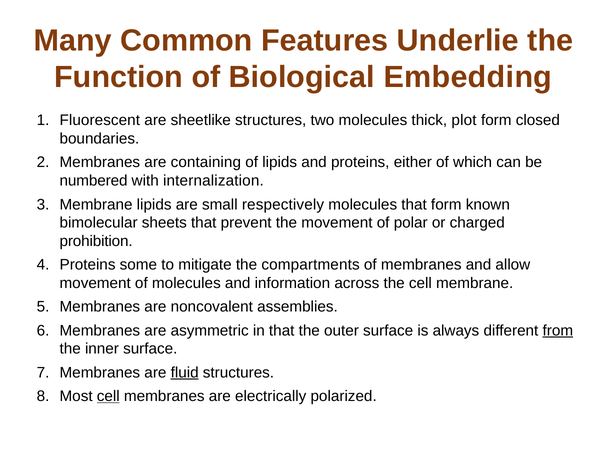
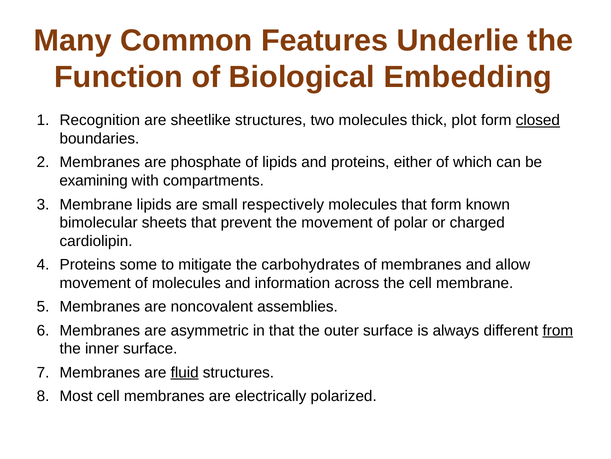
Fluorescent: Fluorescent -> Recognition
closed underline: none -> present
containing: containing -> phosphate
numbered: numbered -> examining
internalization: internalization -> compartments
prohibition: prohibition -> cardiolipin
compartments: compartments -> carbohydrates
cell at (108, 396) underline: present -> none
